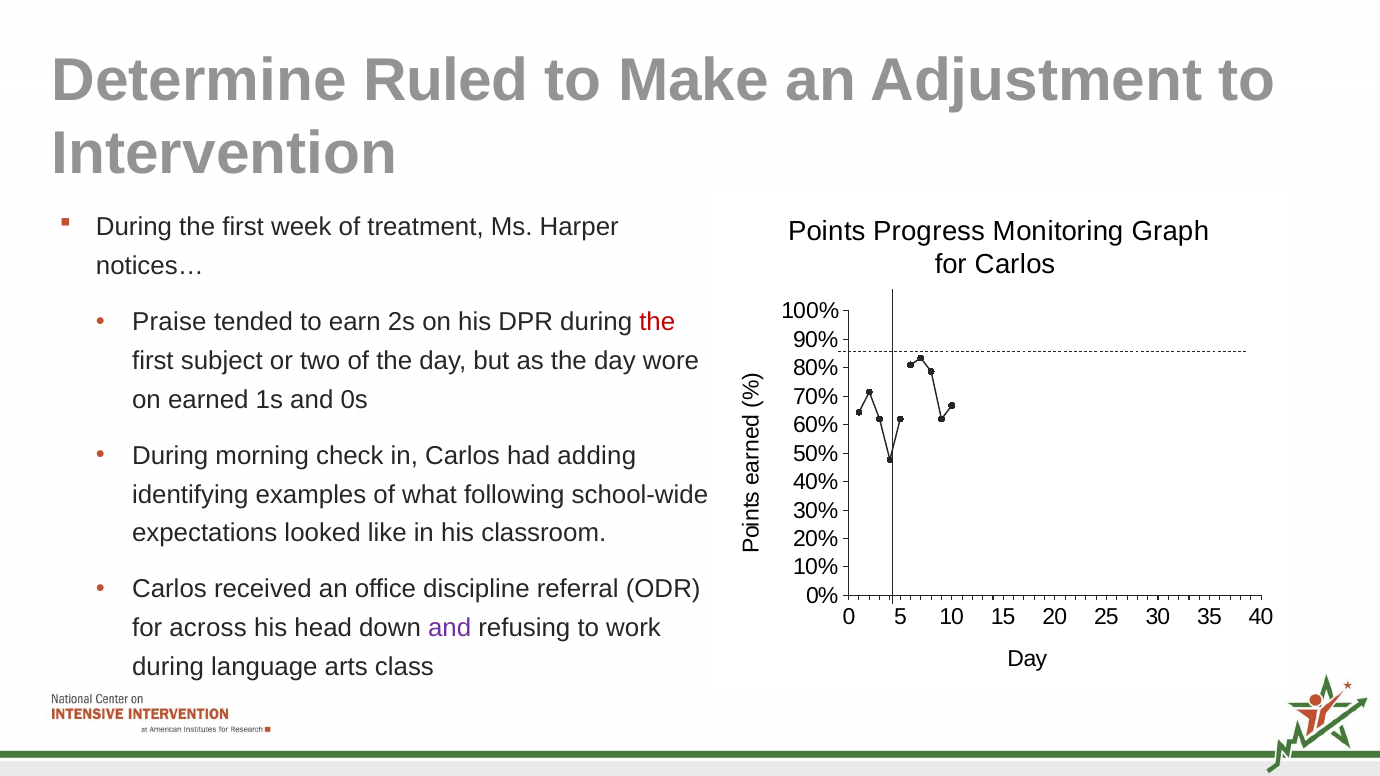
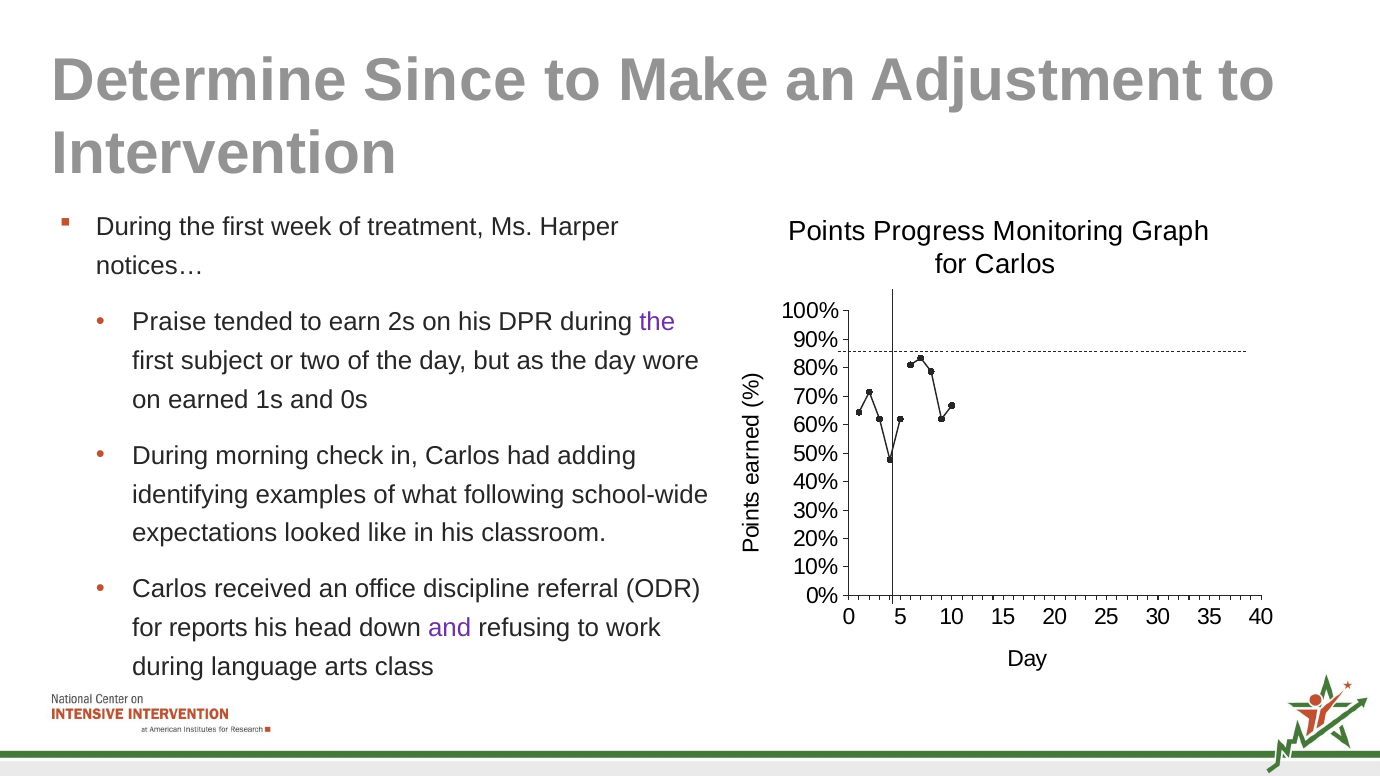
Ruled: Ruled -> Since
the at (657, 322) colour: red -> purple
across: across -> reports
